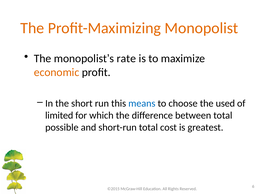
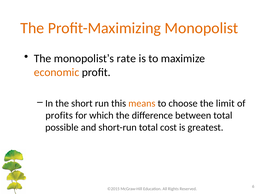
means colour: blue -> orange
used: used -> limit
limited: limited -> profits
